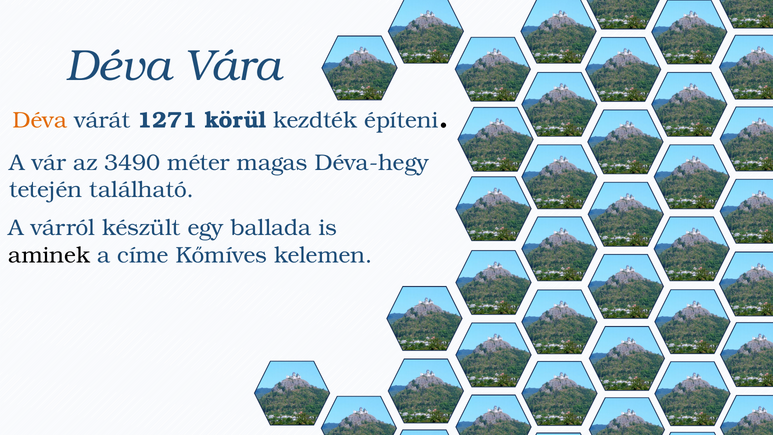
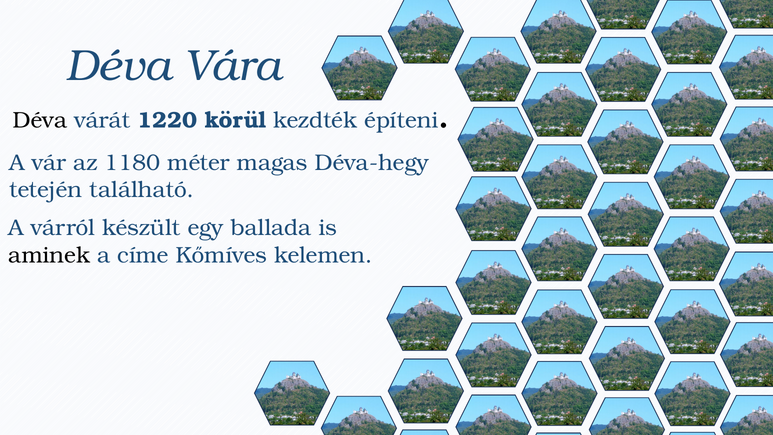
Déva at (40, 120) colour: orange -> black
1271: 1271 -> 1220
3490: 3490 -> 1180
